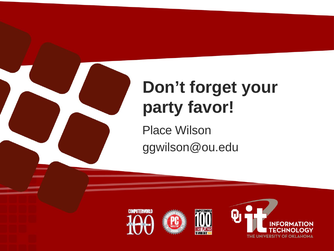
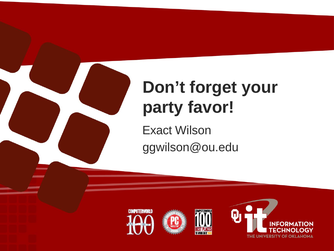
Place: Place -> Exact
